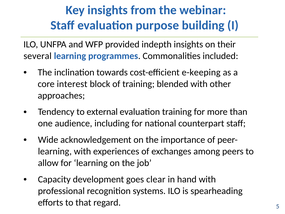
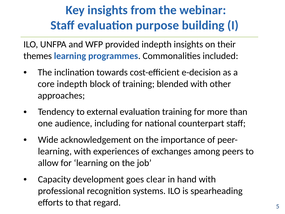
several: several -> themes
e-keeping: e-keeping -> e-decision
core interest: interest -> indepth
